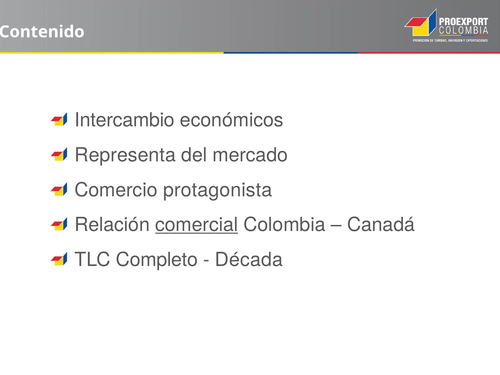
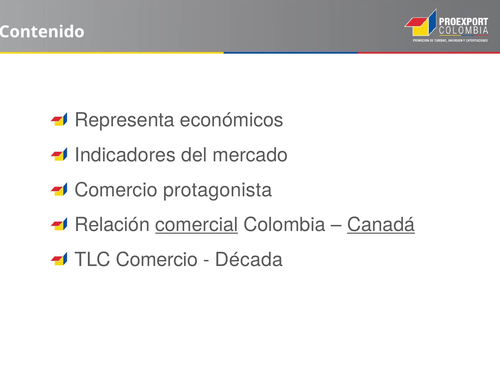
Intercambio: Intercambio -> Representa
Representa: Representa -> Indicadores
Canadá underline: none -> present
TLC Completo: Completo -> Comercio
